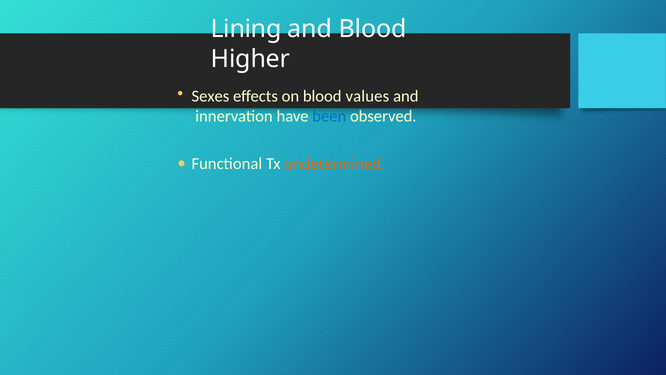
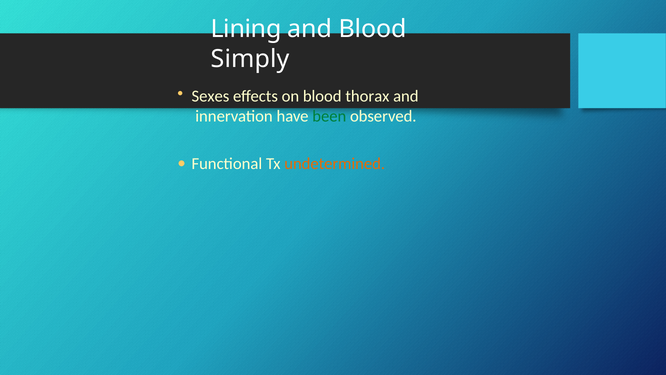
Higher: Higher -> Simply
values: values -> thorax
been colour: blue -> green
